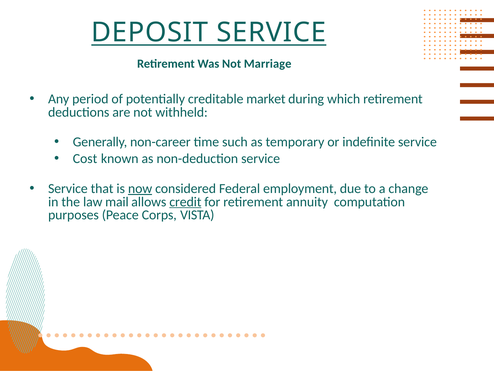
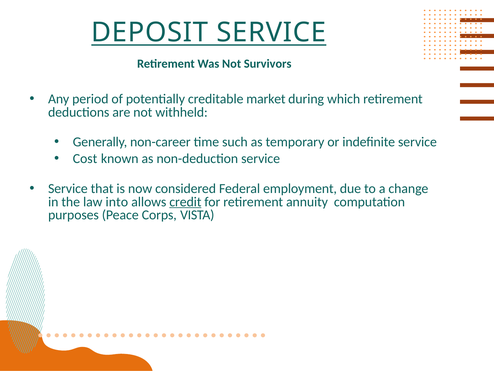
Marriage: Marriage -> Survivors
now underline: present -> none
mail: mail -> into
